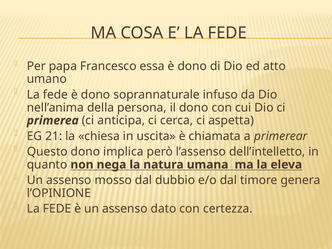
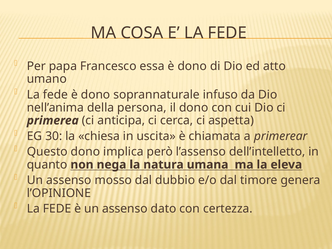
21: 21 -> 30
